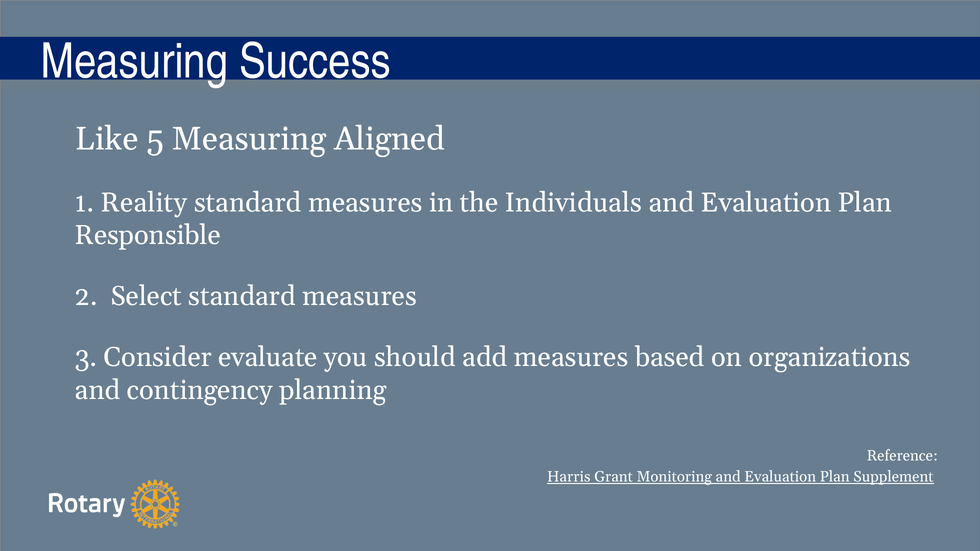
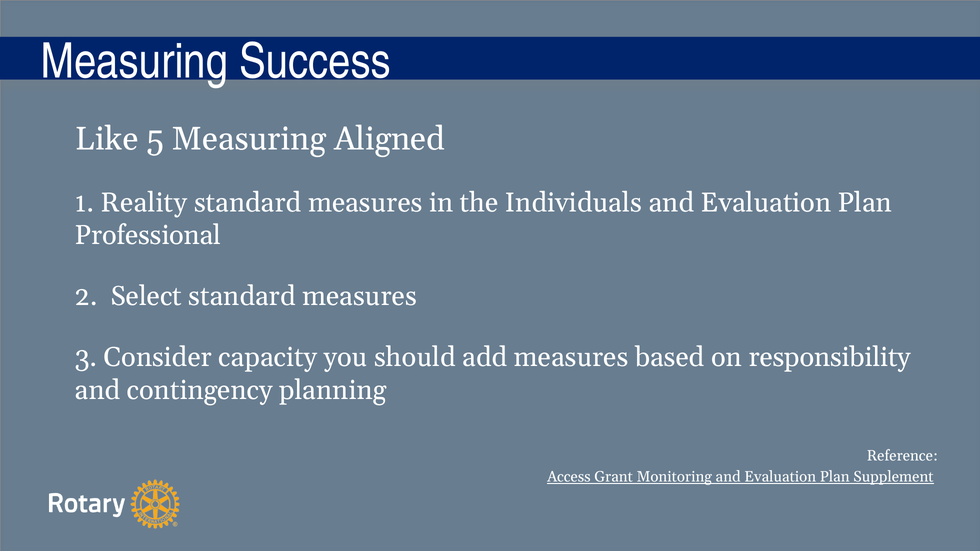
Responsible: Responsible -> Professional
evaluate: evaluate -> capacity
organizations: organizations -> responsibility
Harris: Harris -> Access
